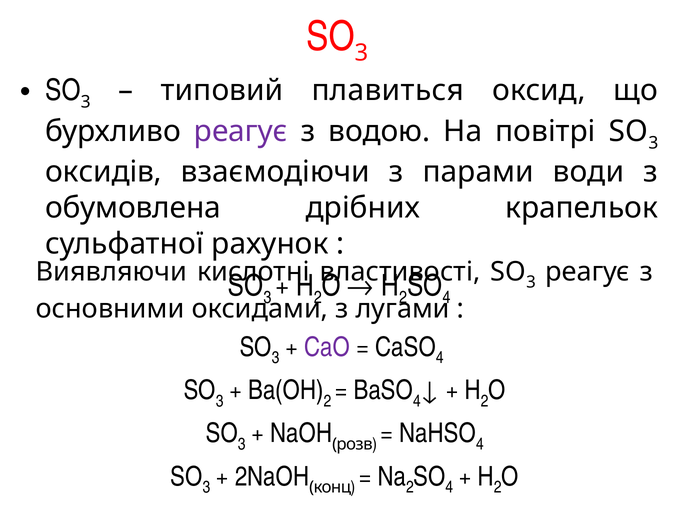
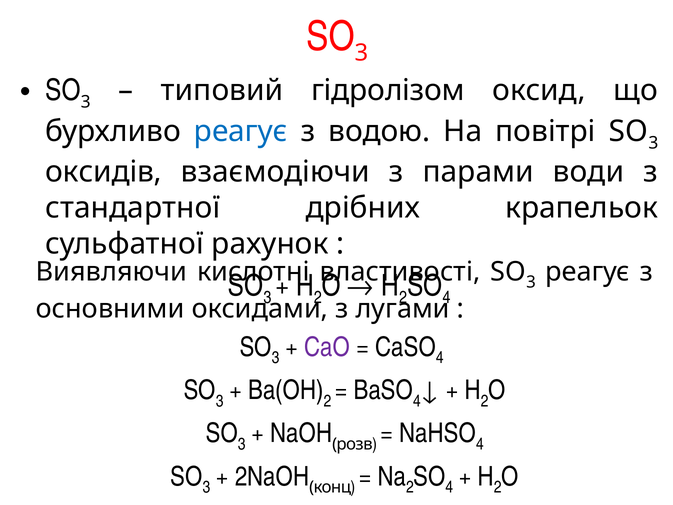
плавиться: плавиться -> гідролізом
реагує at (241, 131) colour: purple -> blue
обумовлена: обумовлена -> стандартної
